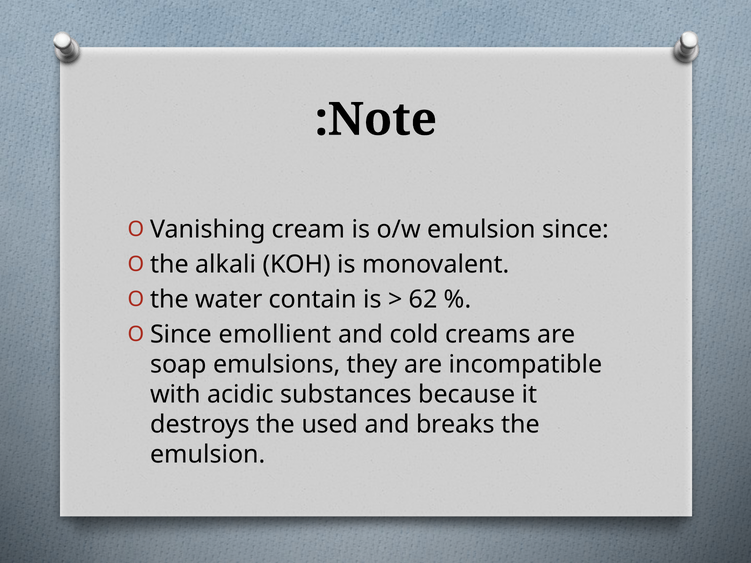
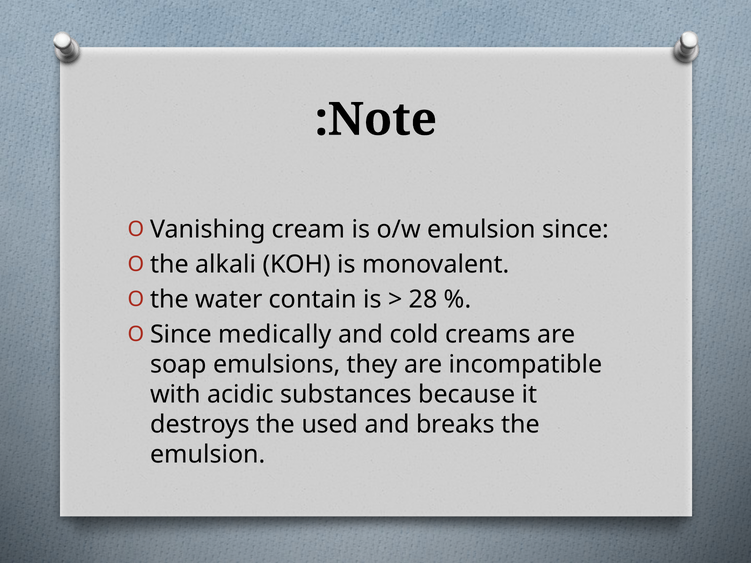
62: 62 -> 28
emollient: emollient -> medically
